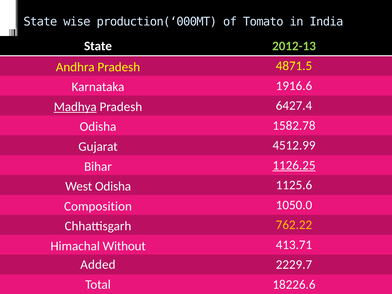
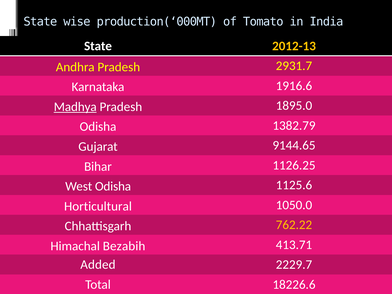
2012-13 colour: light green -> yellow
4871.5: 4871.5 -> 2931.7
6427.4: 6427.4 -> 1895.0
1582.78: 1582.78 -> 1382.79
4512.99: 4512.99 -> 9144.65
1126.25 underline: present -> none
Composition: Composition -> Horticultural
Without: Without -> Bezabih
